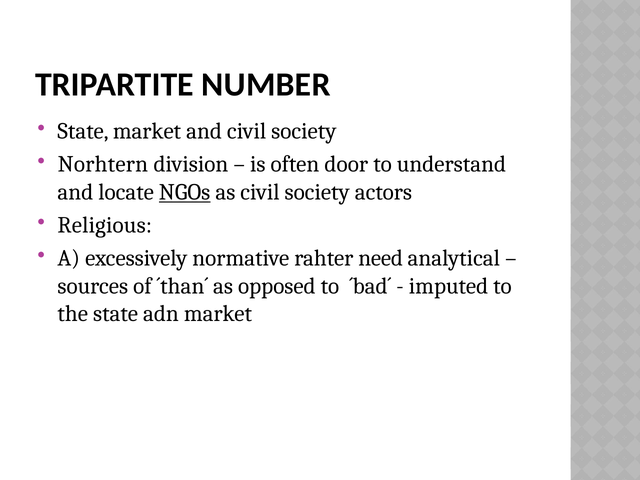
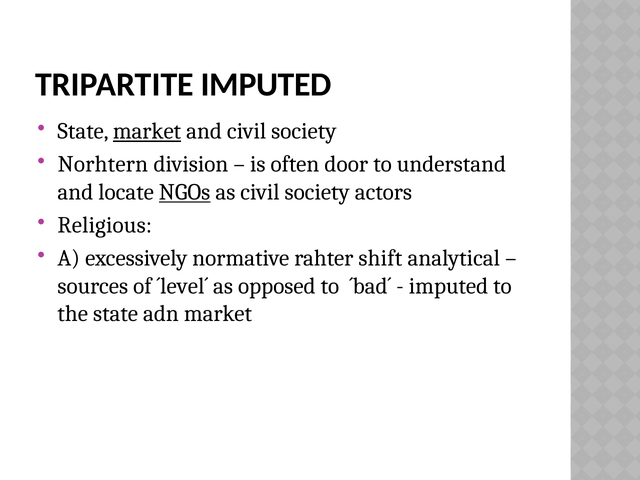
TRIPARTITE NUMBER: NUMBER -> IMPUTED
market at (147, 131) underline: none -> present
need: need -> shift
´than´: ´than´ -> ´level´
